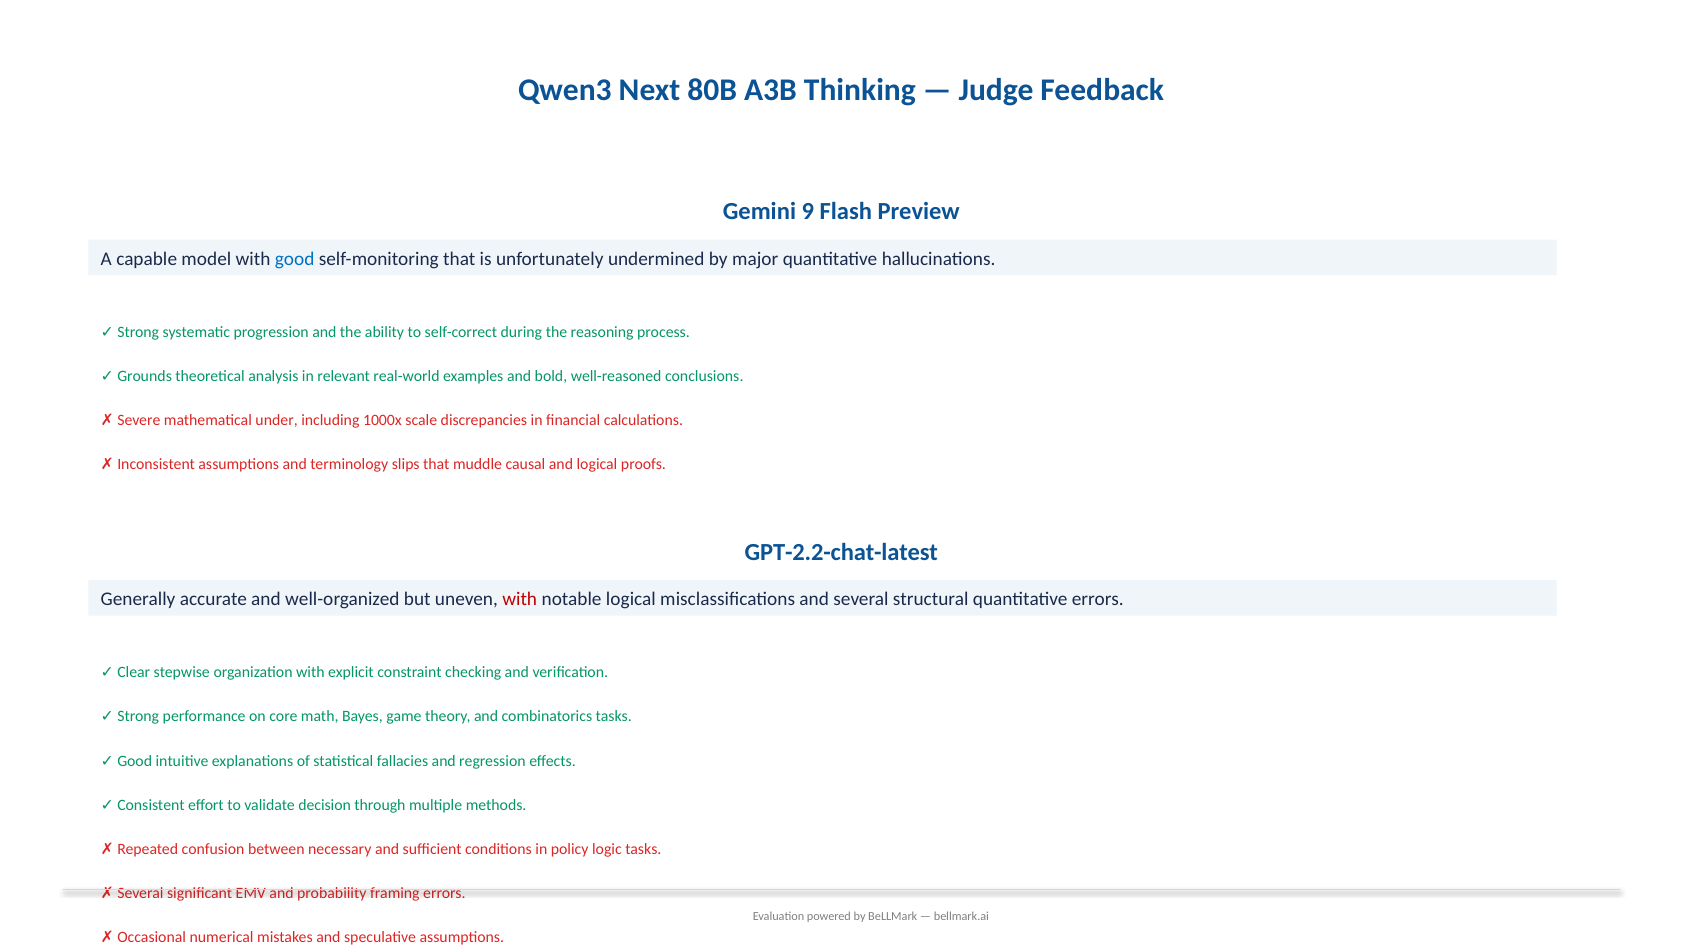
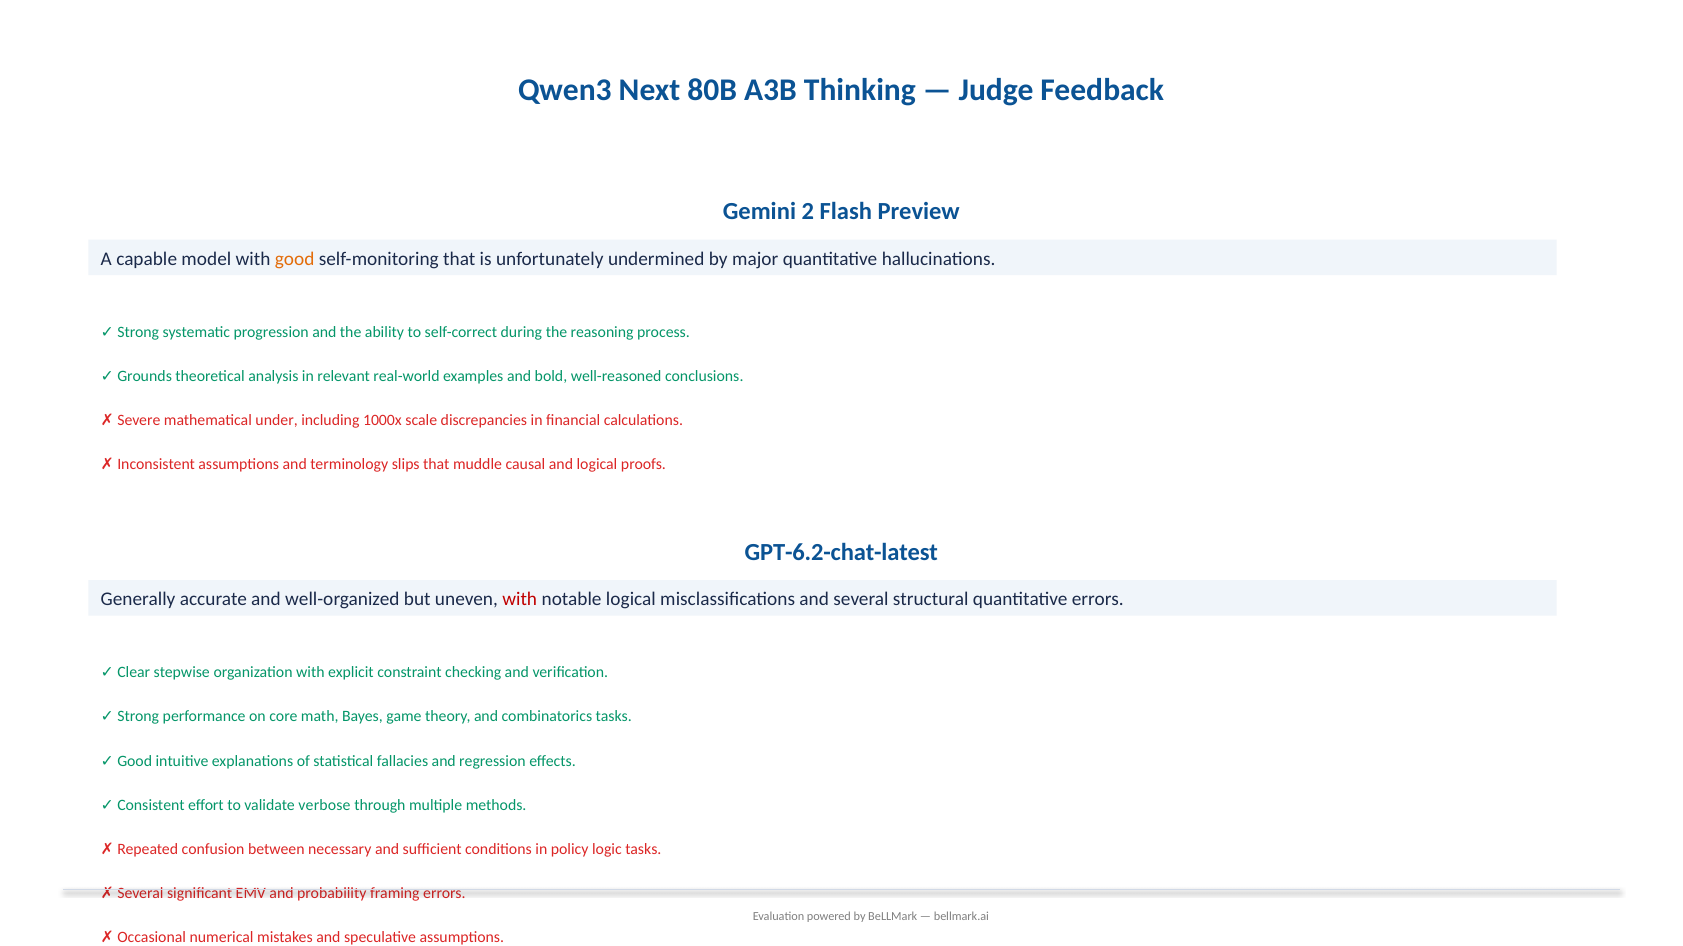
9: 9 -> 2
good colour: blue -> orange
GPT-2.2-chat-latest: GPT-2.2-chat-latest -> GPT-6.2-chat-latest
decision: decision -> verbose
